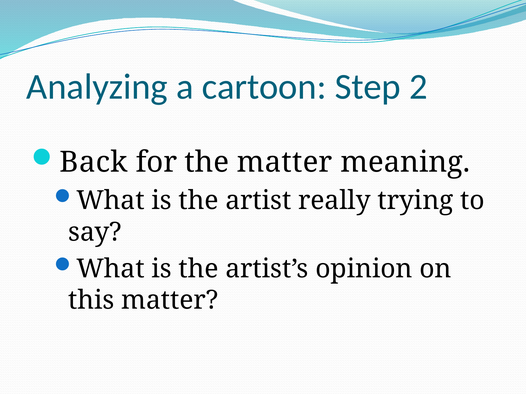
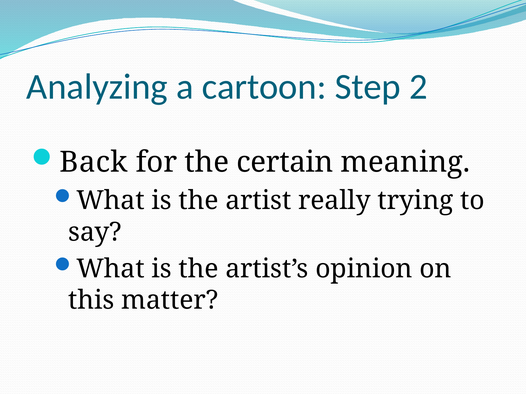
the matter: matter -> certain
